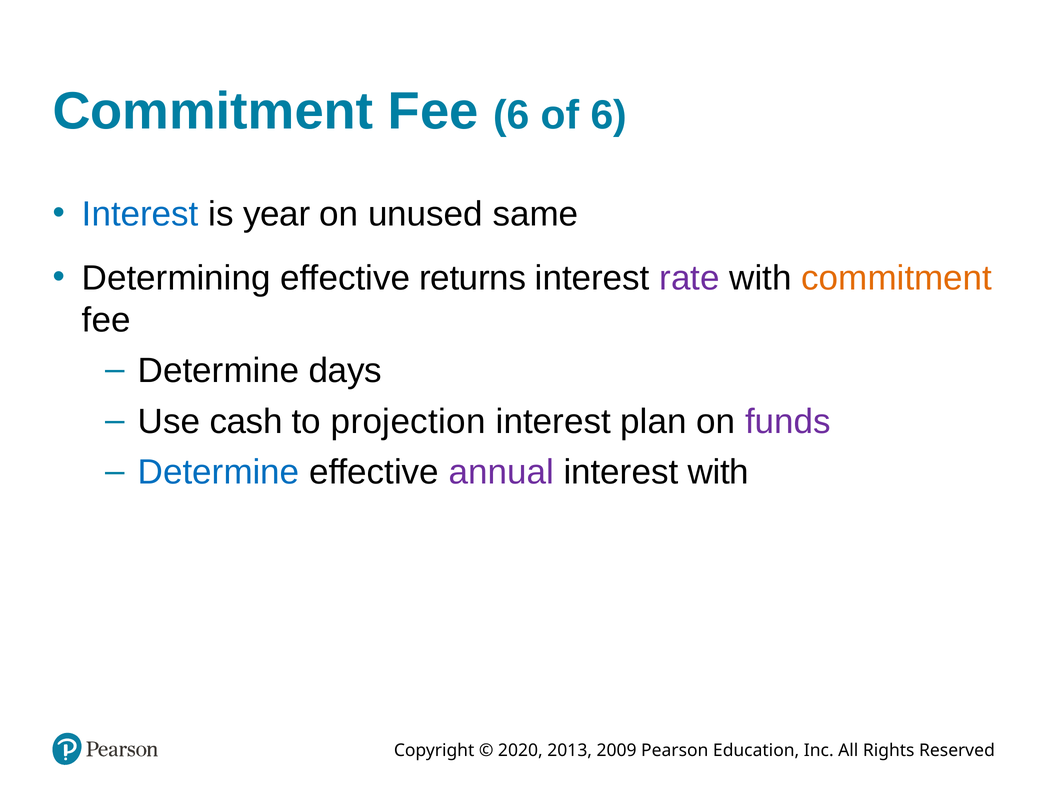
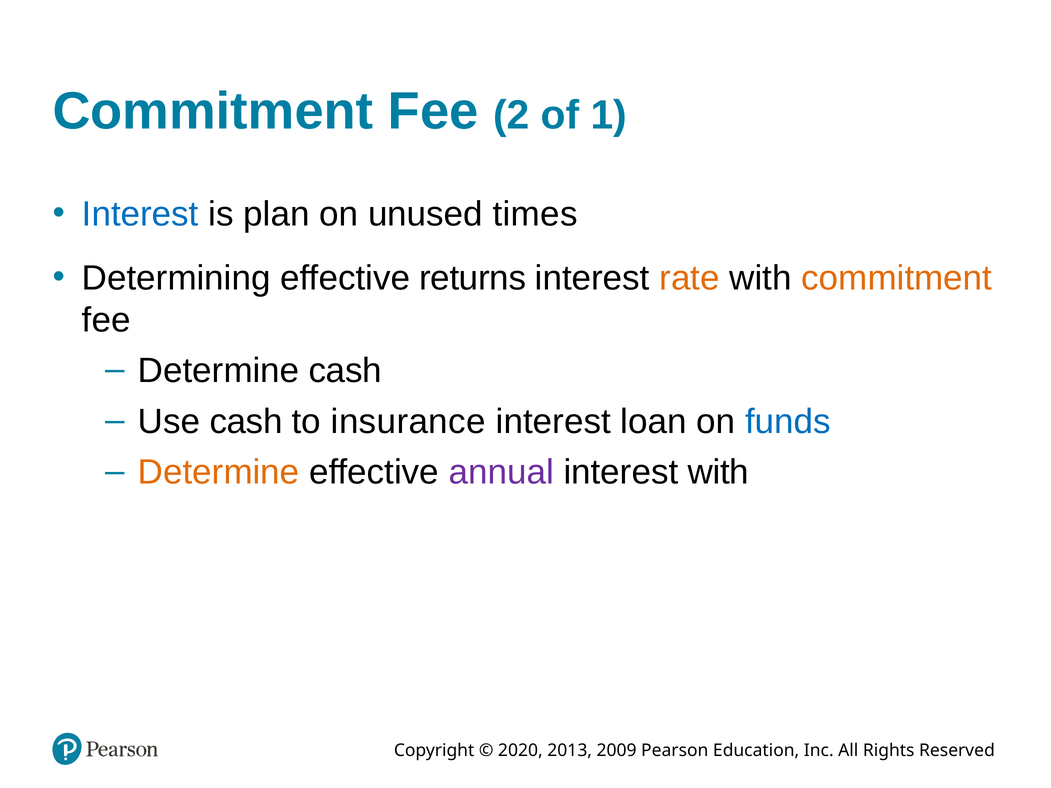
Fee 6: 6 -> 2
of 6: 6 -> 1
year: year -> plan
same: same -> times
rate colour: purple -> orange
Determine days: days -> cash
projection: projection -> insurance
plan: plan -> loan
funds colour: purple -> blue
Determine at (219, 473) colour: blue -> orange
